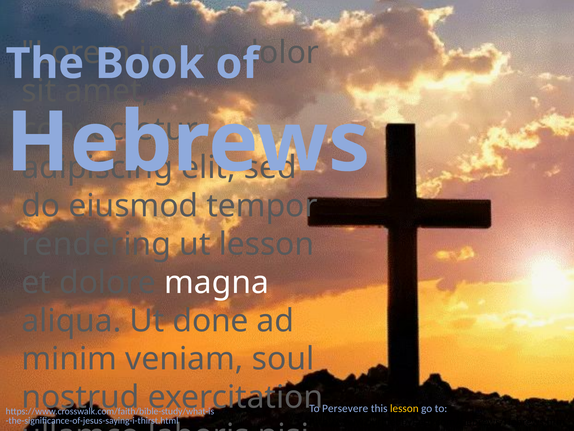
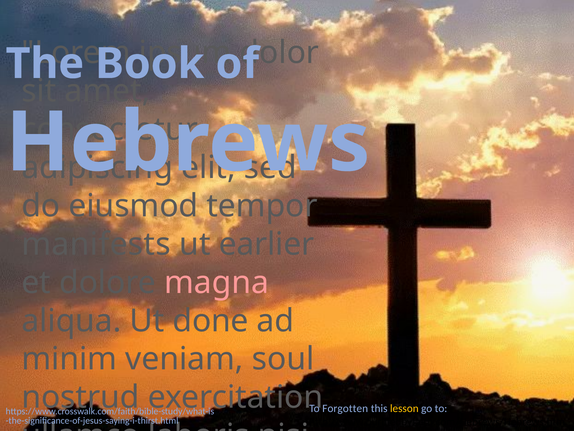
rendering: rendering -> manifests
ut lesson: lesson -> earlier
magna colour: white -> pink
Persevere: Persevere -> Forgotten
